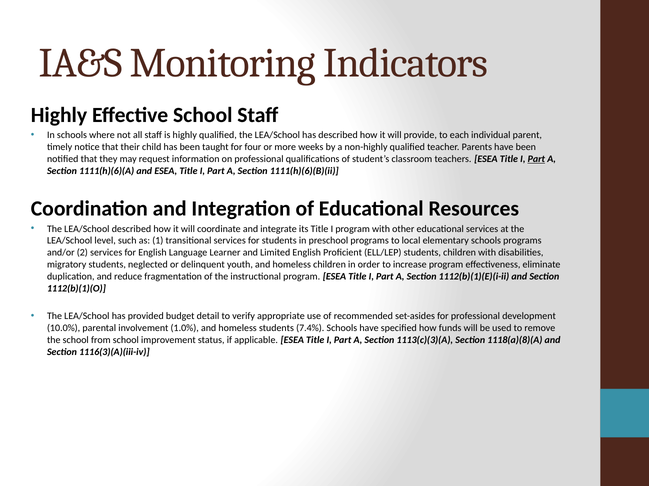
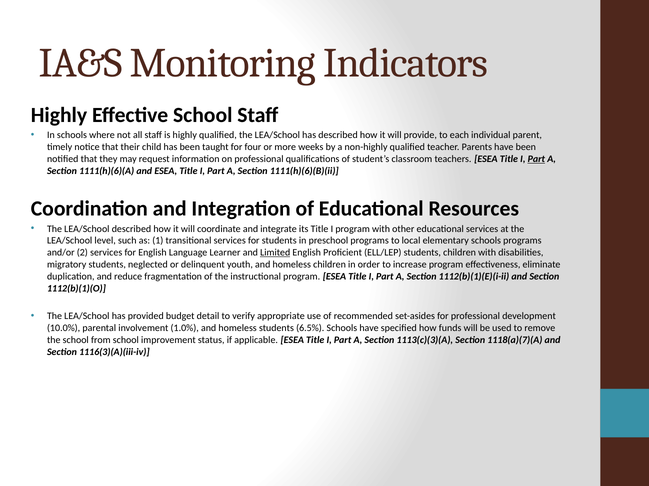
Limited underline: none -> present
7.4%: 7.4% -> 6.5%
1118(a)(8)(A: 1118(a)(8)(A -> 1118(a)(7)(A
